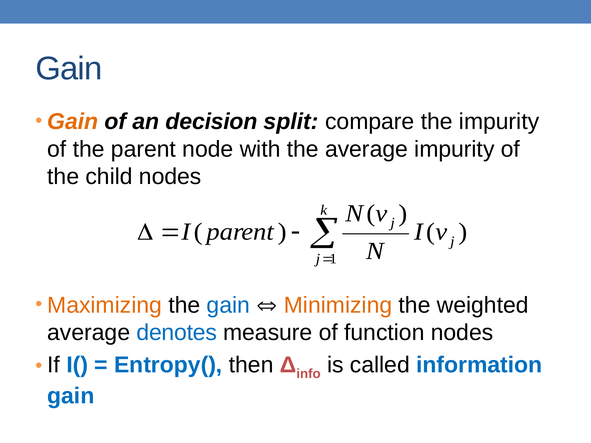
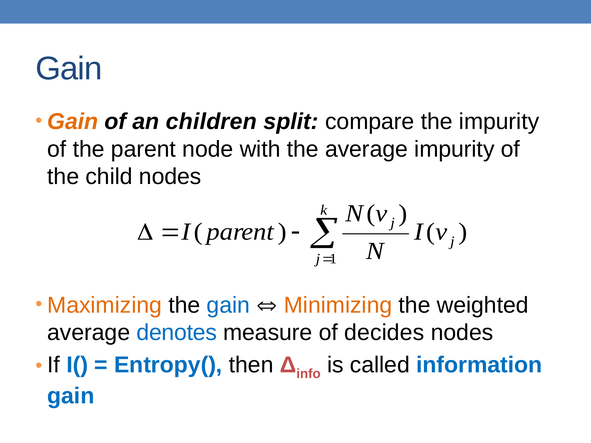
decision: decision -> children
function: function -> decides
